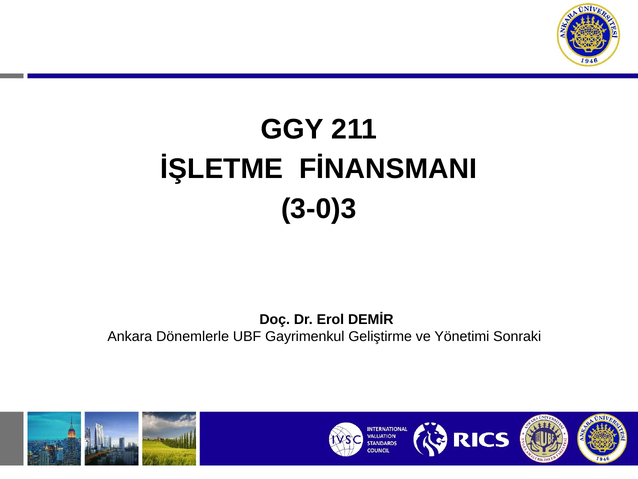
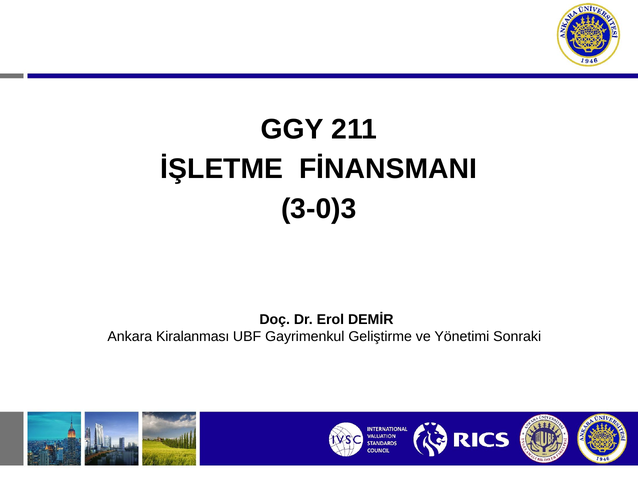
Dönemlerle: Dönemlerle -> Kiralanması
